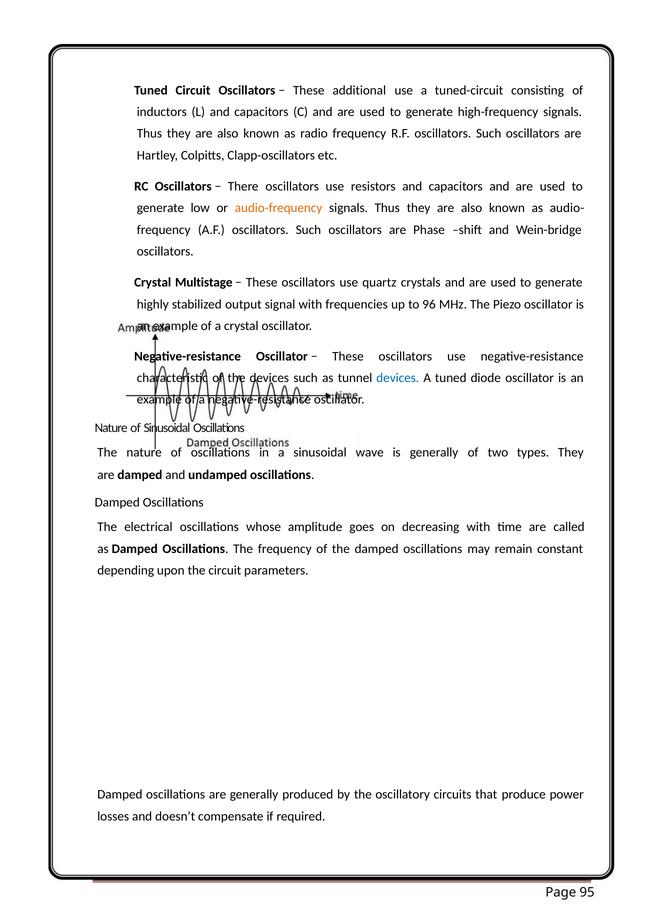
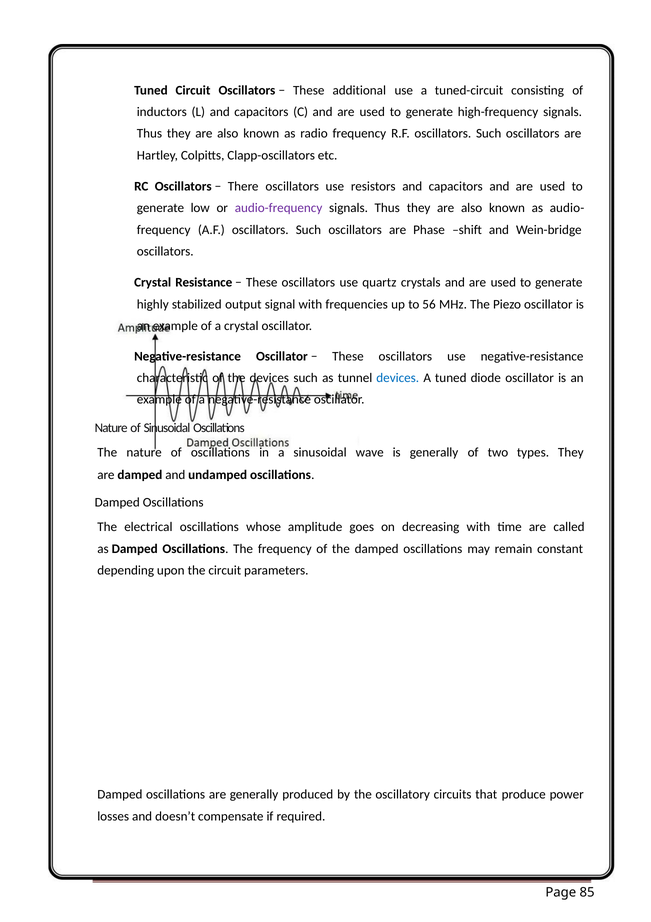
audio-frequency colour: orange -> purple
Multistage: Multistage -> Resistance
96: 96 -> 56
95: 95 -> 85
